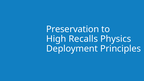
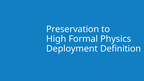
Recalls: Recalls -> Formal
Principles: Principles -> Definition
